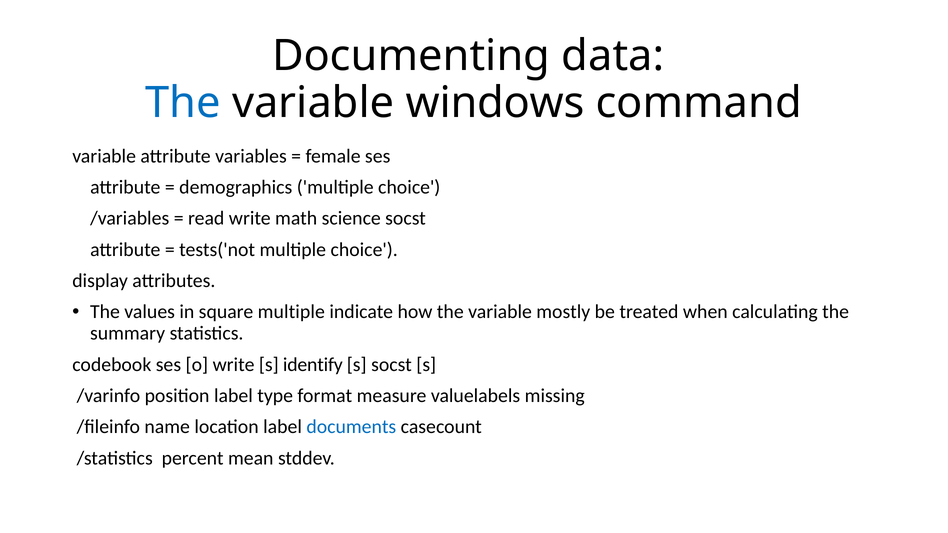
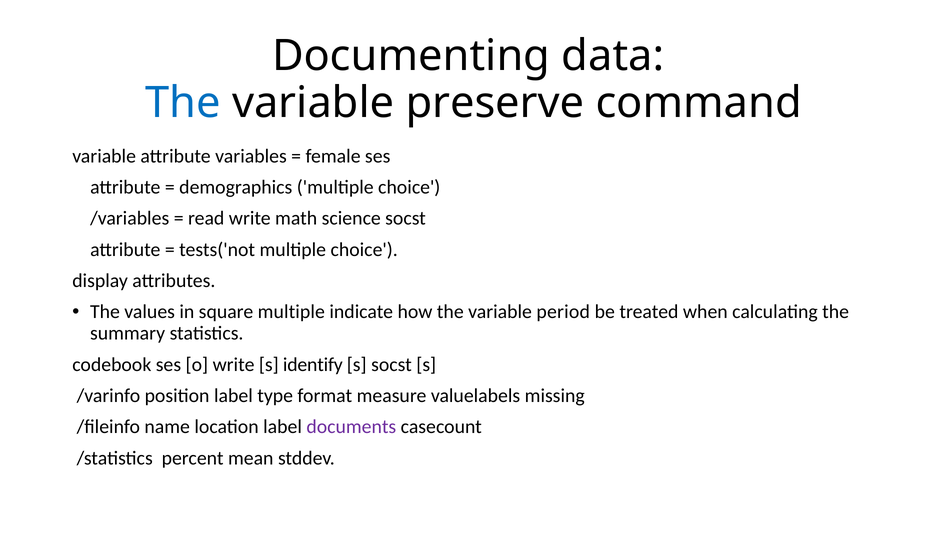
windows: windows -> preserve
mostly: mostly -> period
documents colour: blue -> purple
